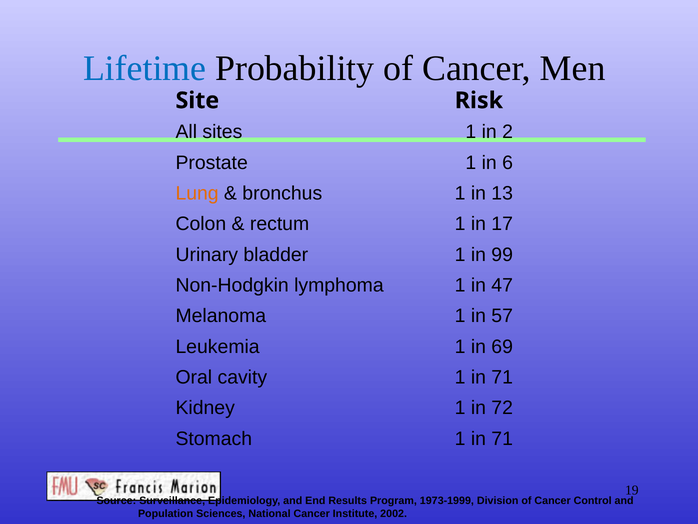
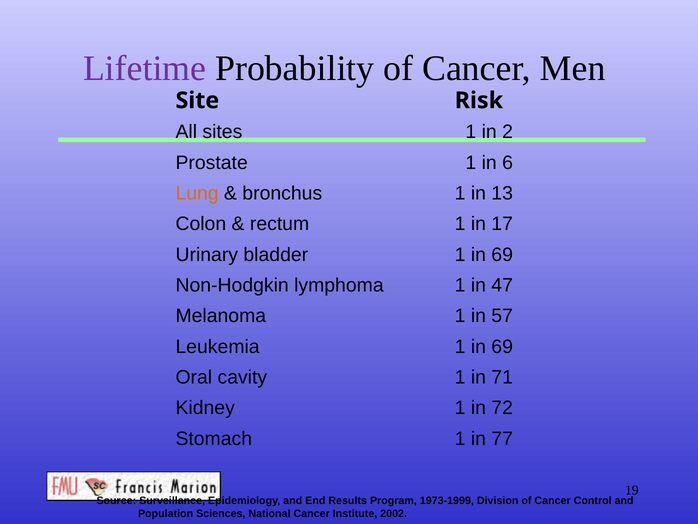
Lifetime colour: blue -> purple
bladder 1 in 99: 99 -> 69
Stomach 1 in 71: 71 -> 77
